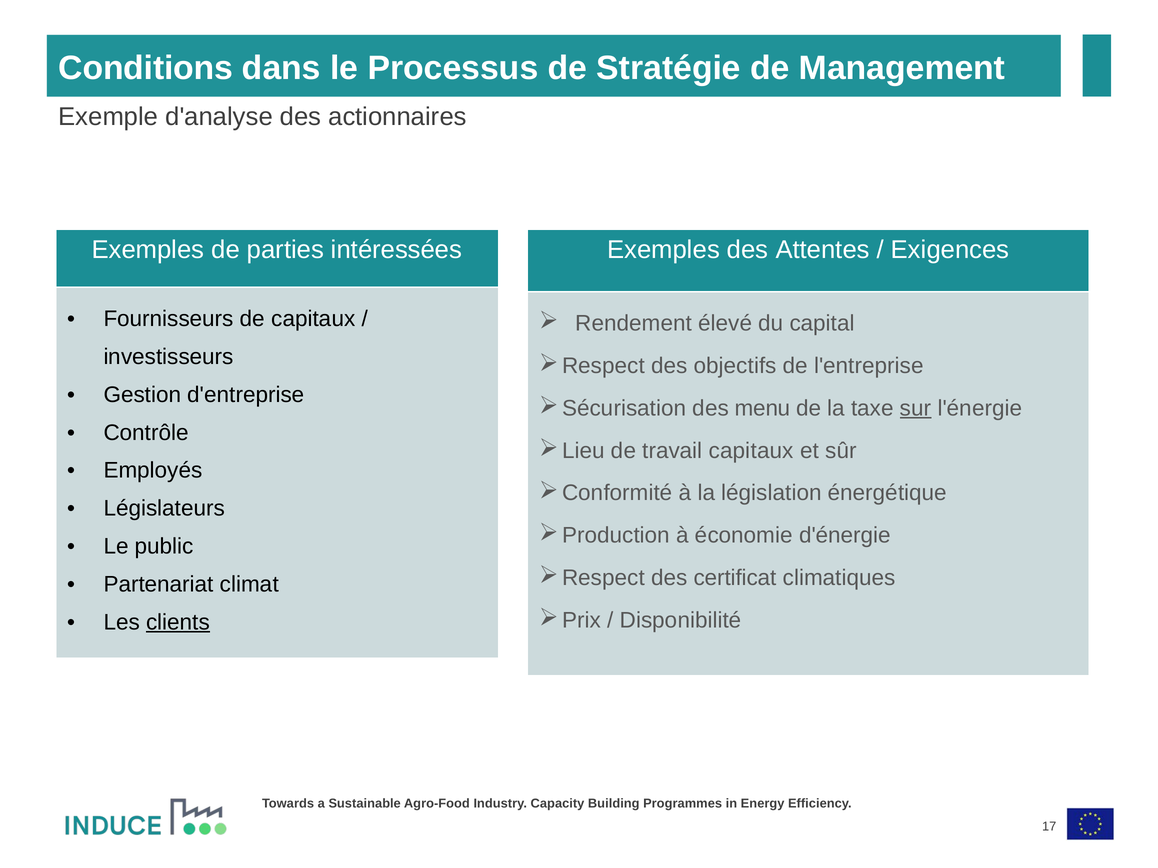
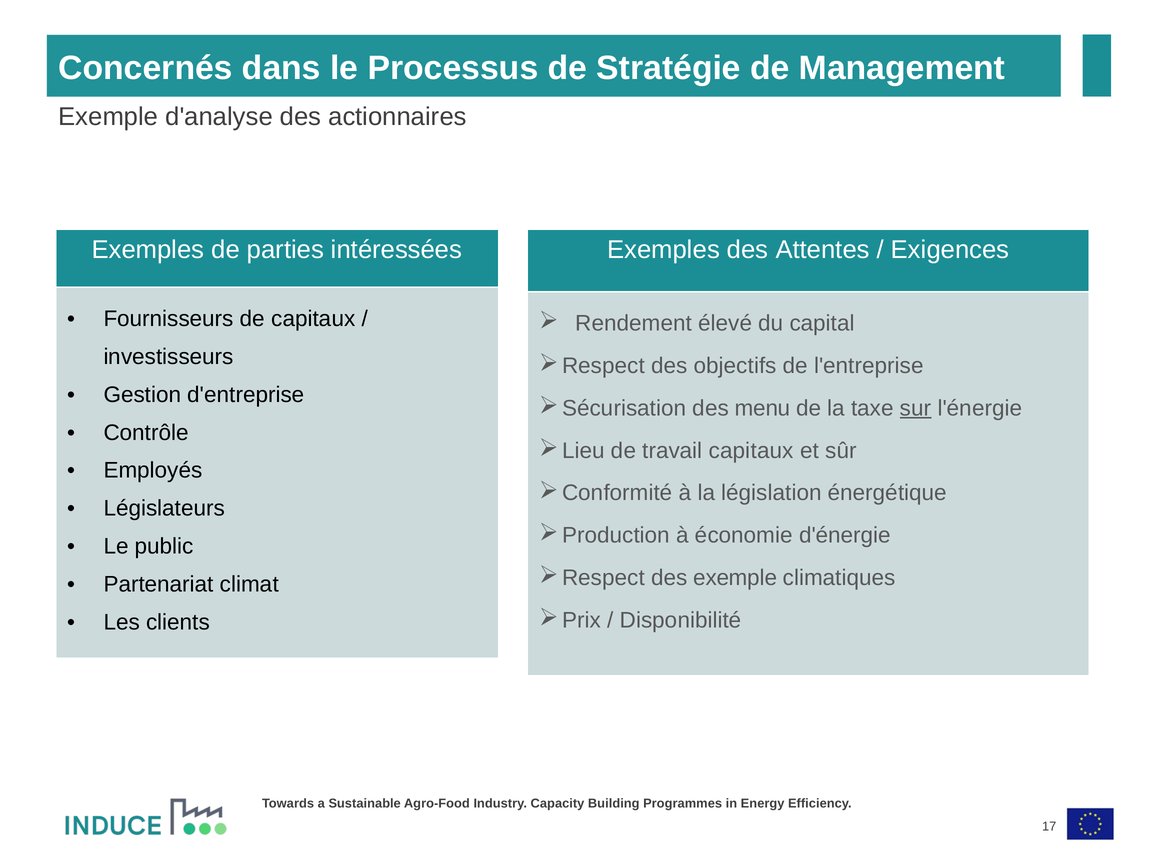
Conditions: Conditions -> Concernés
des certificat: certificat -> exemple
clients underline: present -> none
